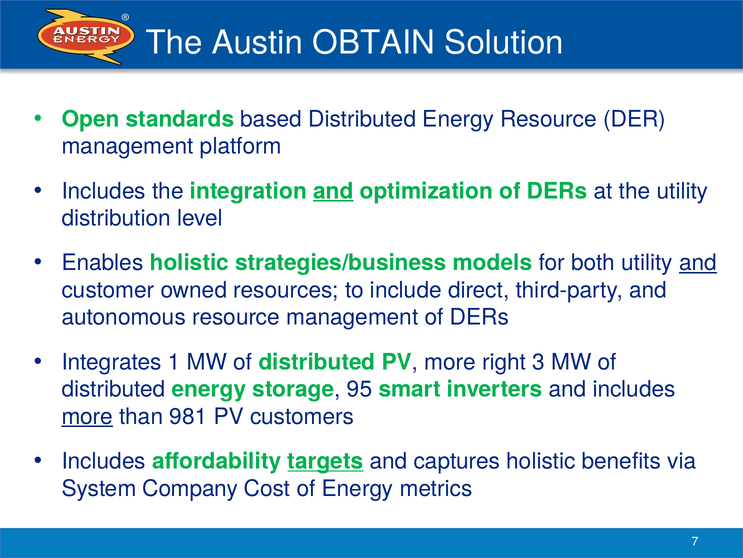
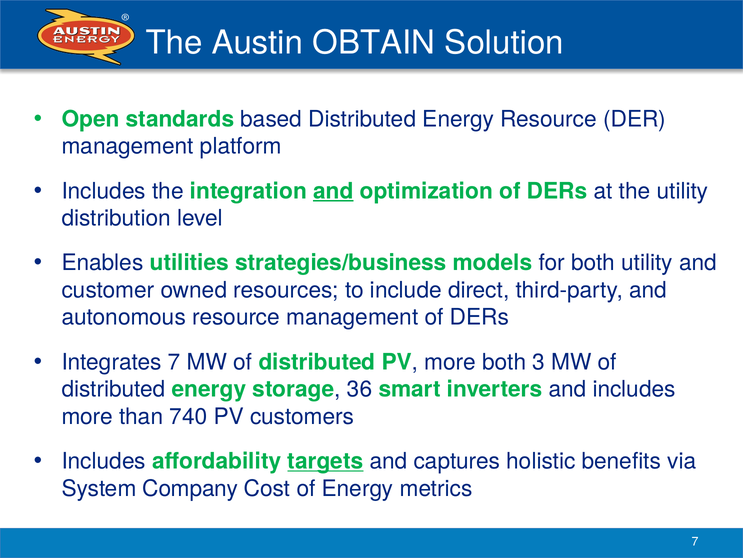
Enables holistic: holistic -> utilities
and at (698, 263) underline: present -> none
Integrates 1: 1 -> 7
more right: right -> both
95: 95 -> 36
more at (87, 416) underline: present -> none
981: 981 -> 740
